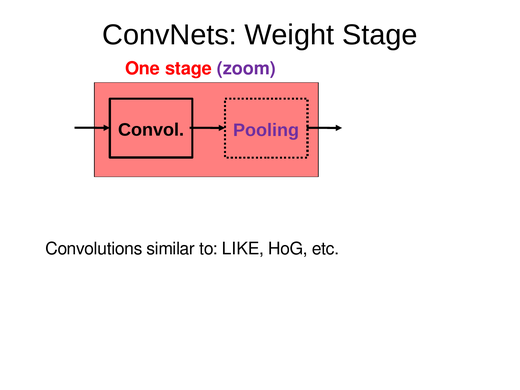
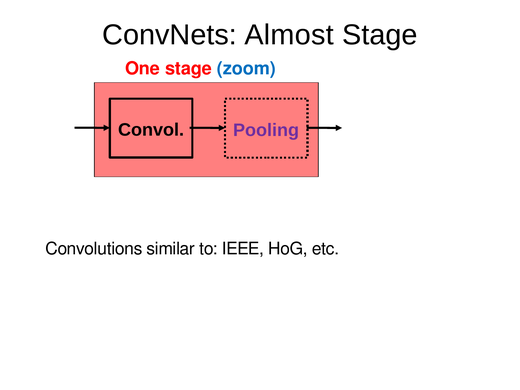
Weight: Weight -> Almost
zoom colour: purple -> blue
LIKE: LIKE -> IEEE
